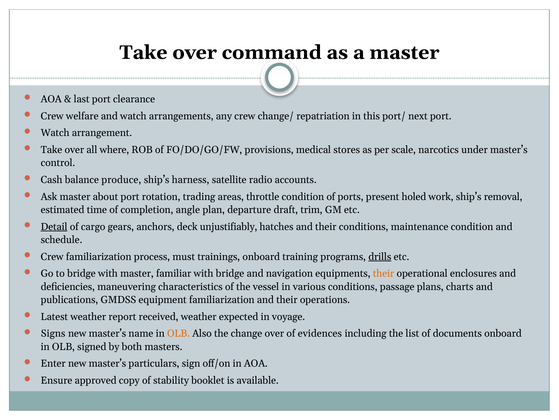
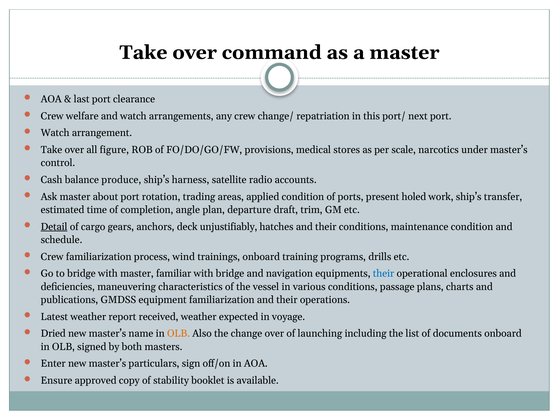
where: where -> figure
throttle: throttle -> applied
removal: removal -> transfer
must: must -> wind
drills underline: present -> none
their at (384, 273) colour: orange -> blue
Signs: Signs -> Dried
evidences: evidences -> launching
